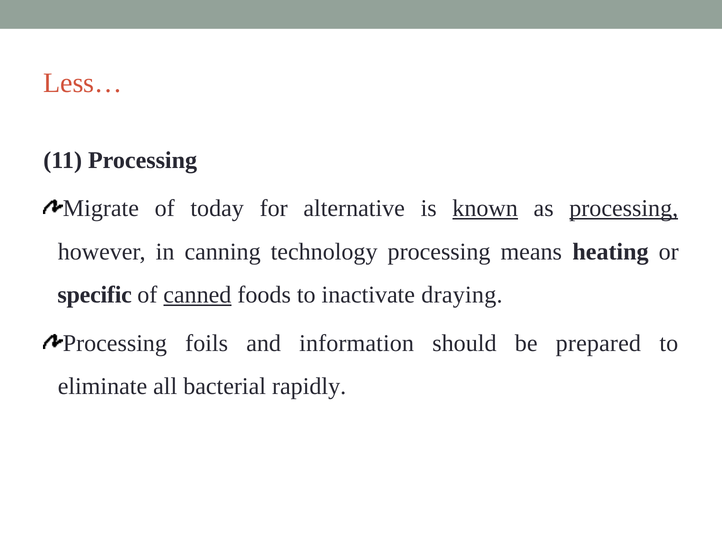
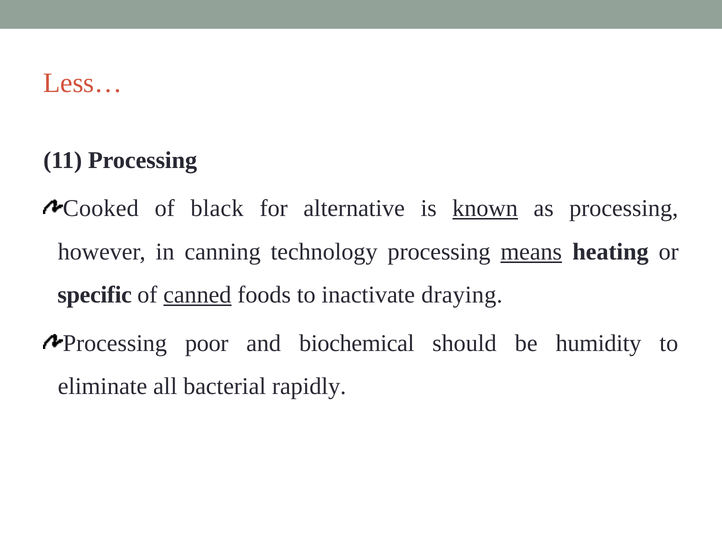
Migrate: Migrate -> Cooked
today: today -> black
processing at (624, 209) underline: present -> none
means underline: none -> present
foils: foils -> poor
information: information -> biochemical
prepared: prepared -> humidity
